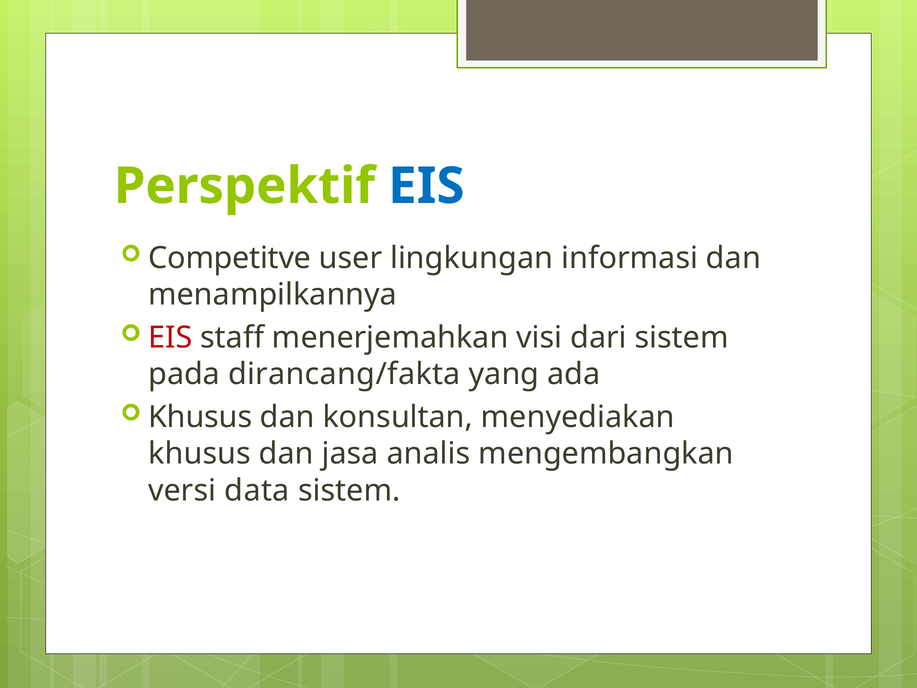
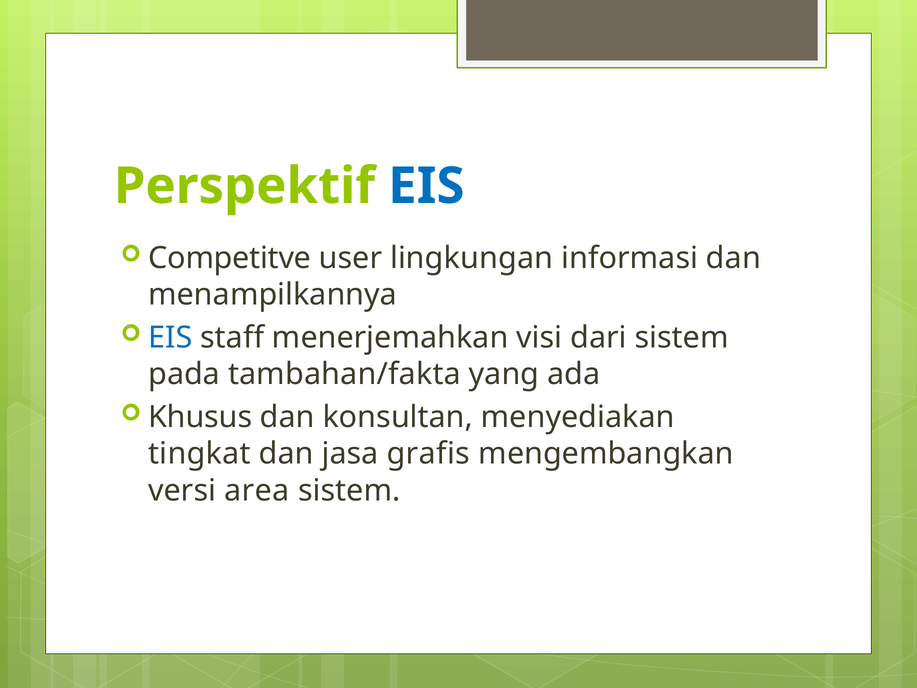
EIS at (170, 338) colour: red -> blue
dirancang/fakta: dirancang/fakta -> tambahan/fakta
khusus at (200, 454): khusus -> tingkat
analis: analis -> grafis
data: data -> area
